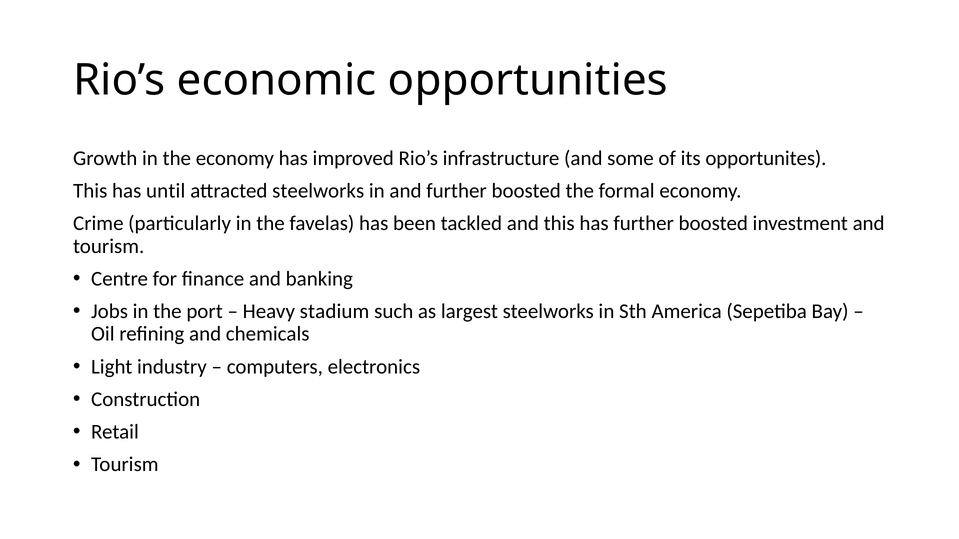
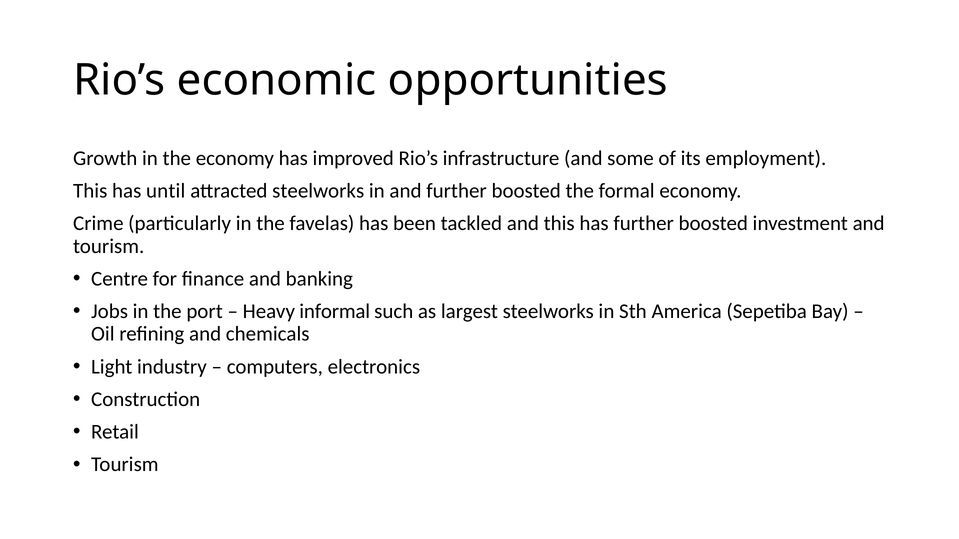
opportunites: opportunites -> employment
stadium: stadium -> informal
